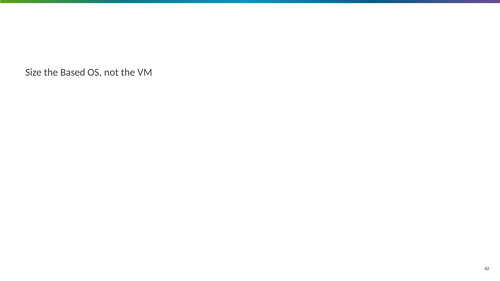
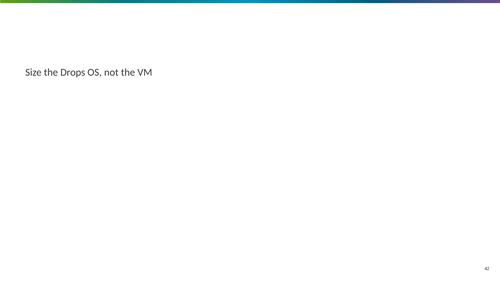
Based: Based -> Drops
